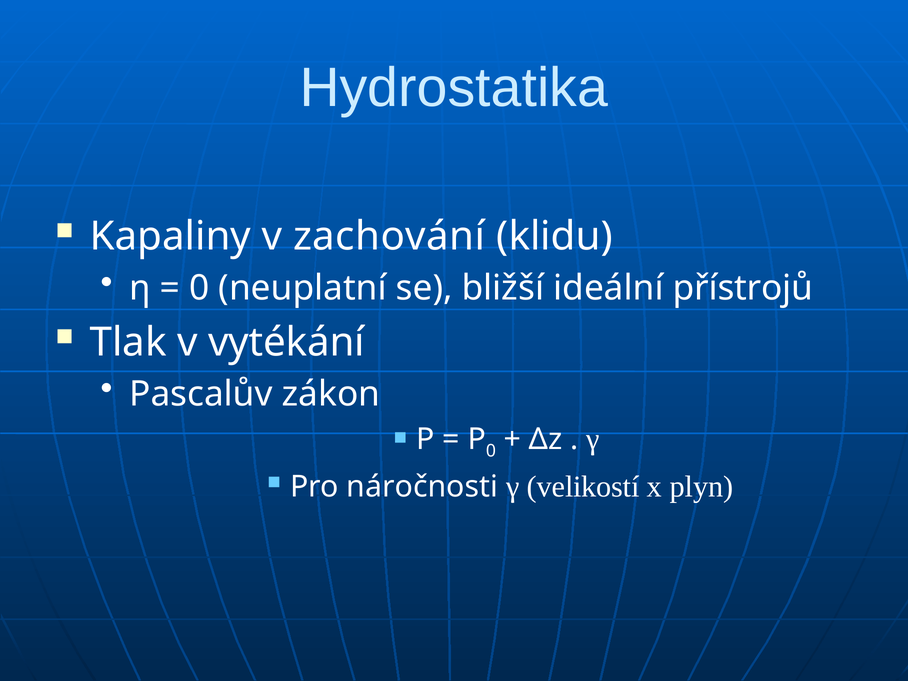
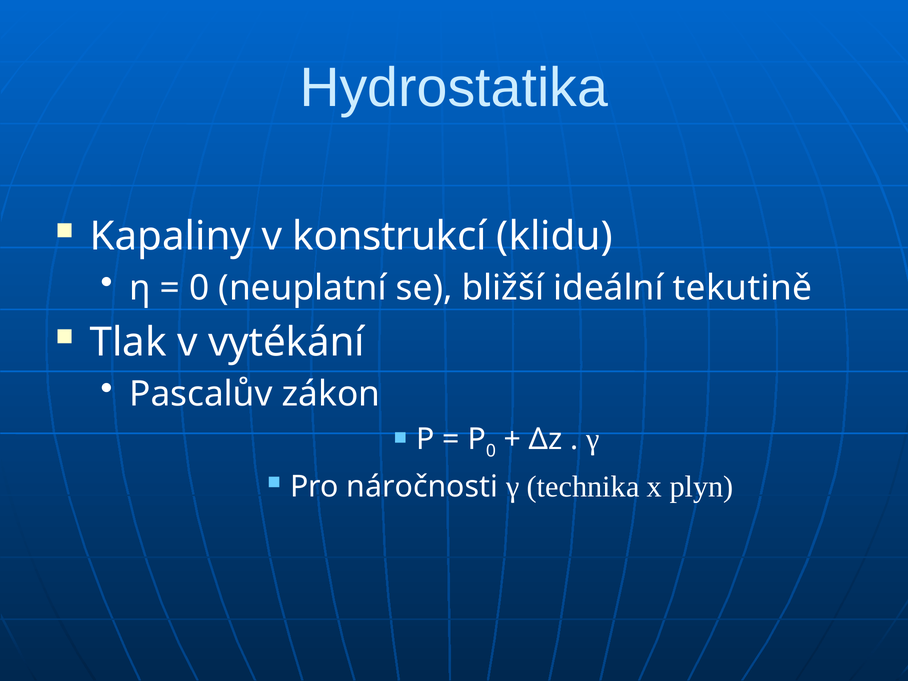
zachování: zachování -> konstrukcí
přístrojů: přístrojů -> tekutině
velikostí: velikostí -> technika
